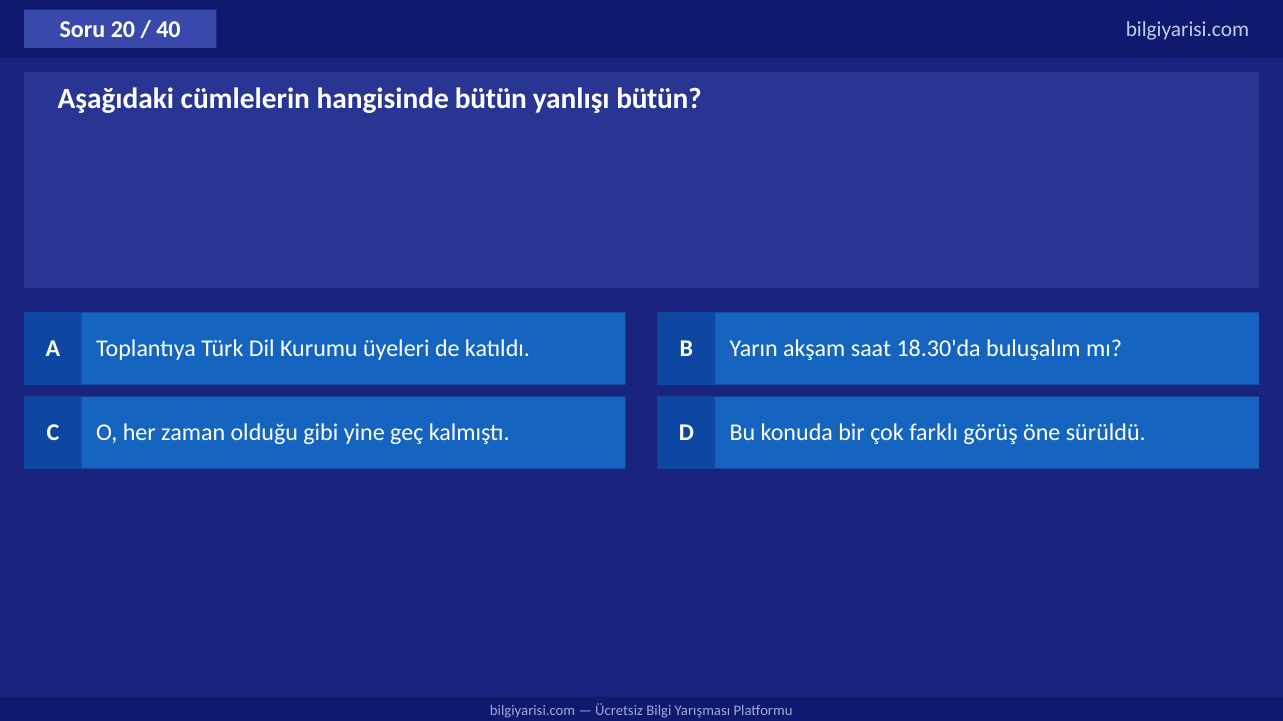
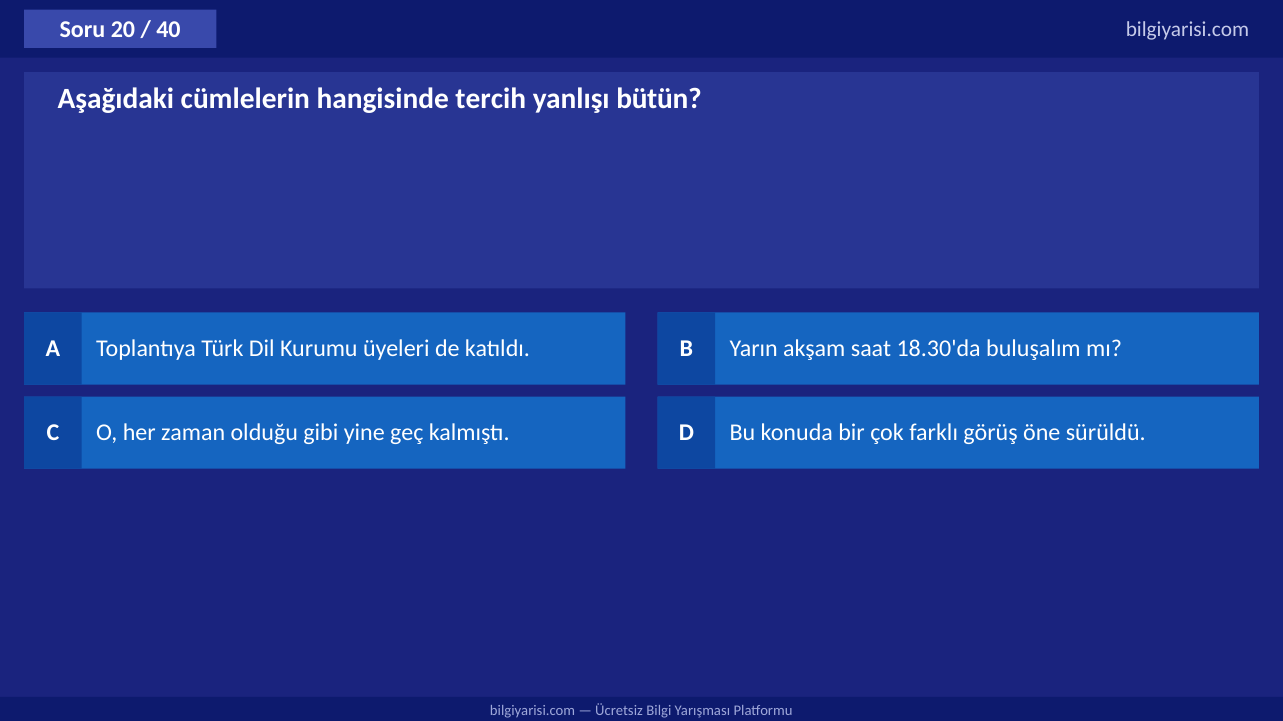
hangisinde bütün: bütün -> tercih
